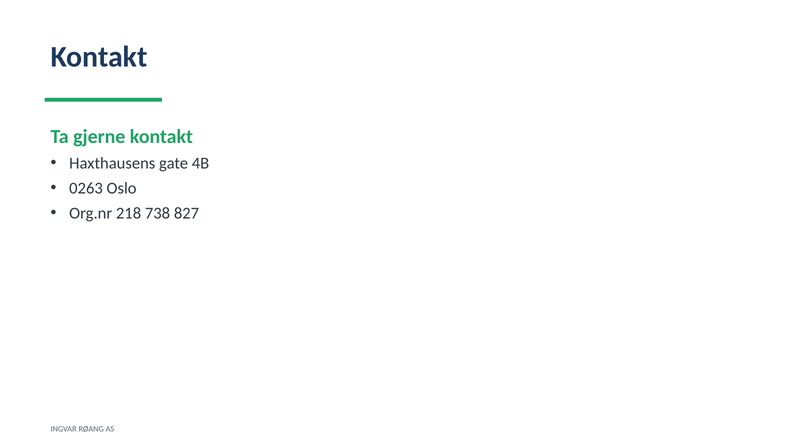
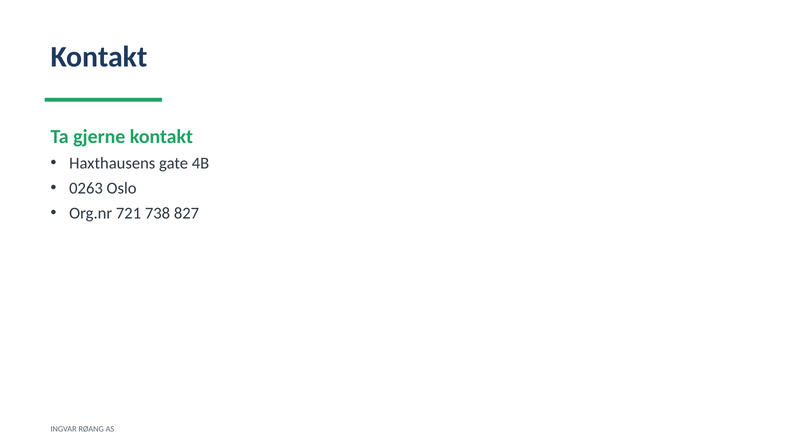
218: 218 -> 721
